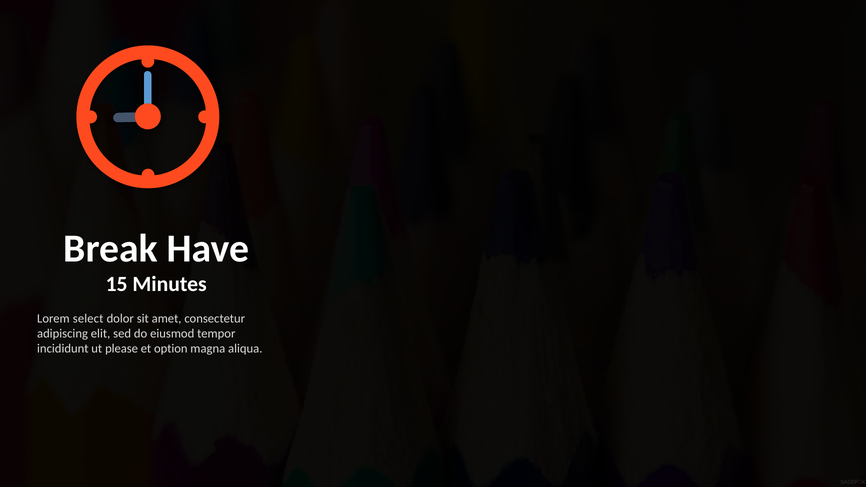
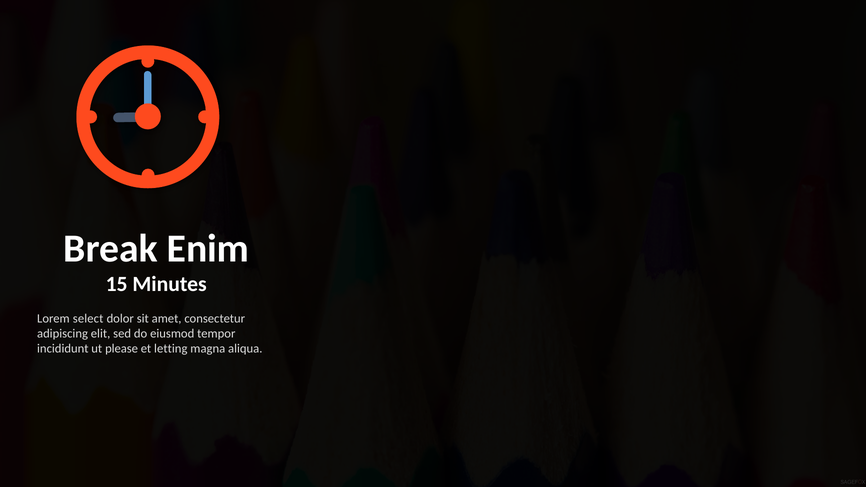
Have: Have -> Enim
option: option -> letting
